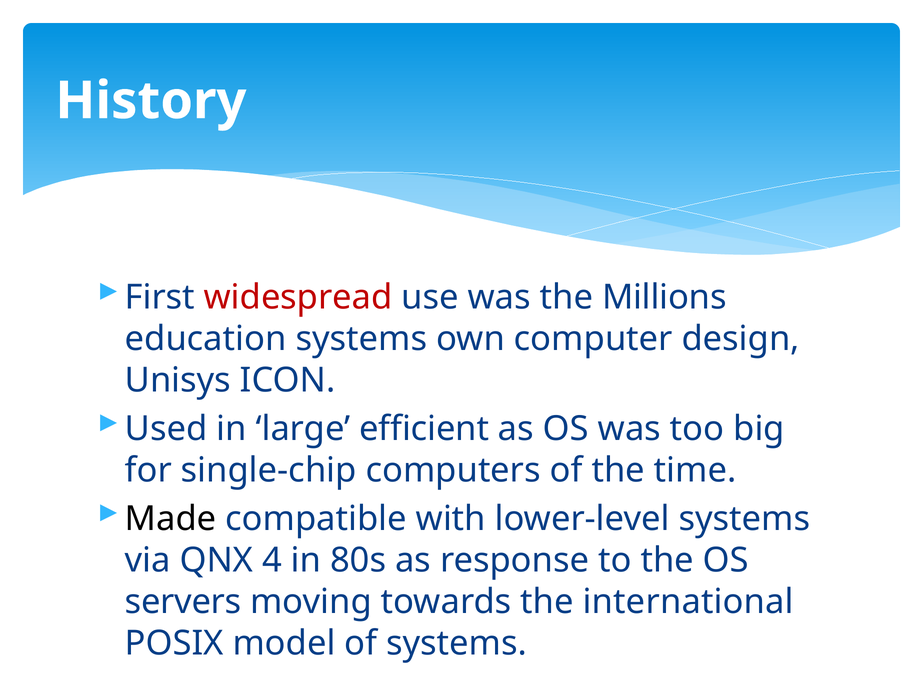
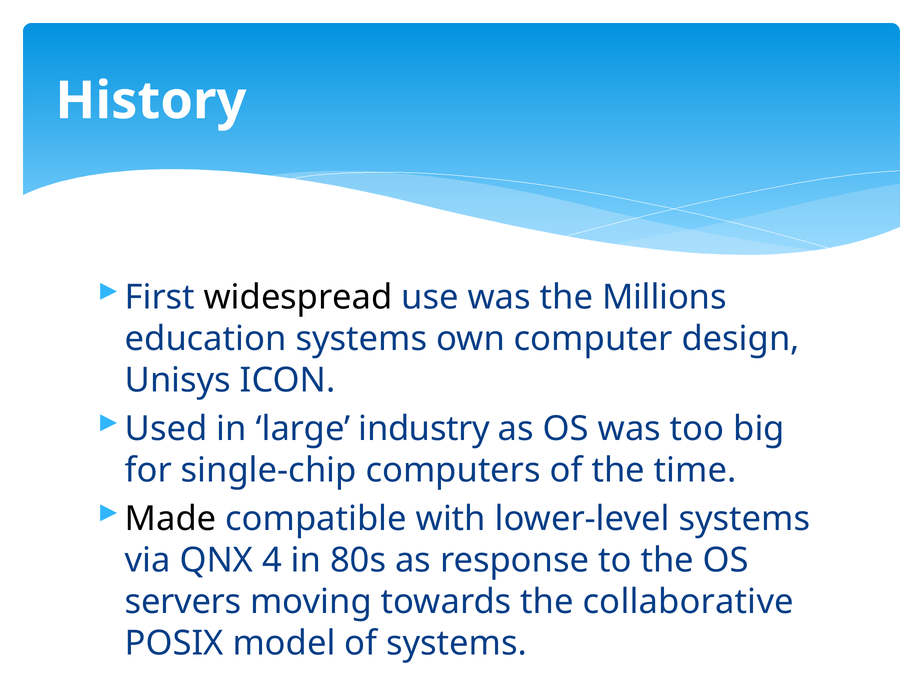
widespread colour: red -> black
efficient: efficient -> industry
international: international -> collaborative
